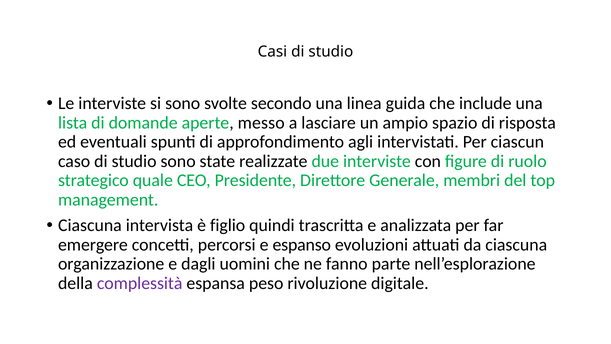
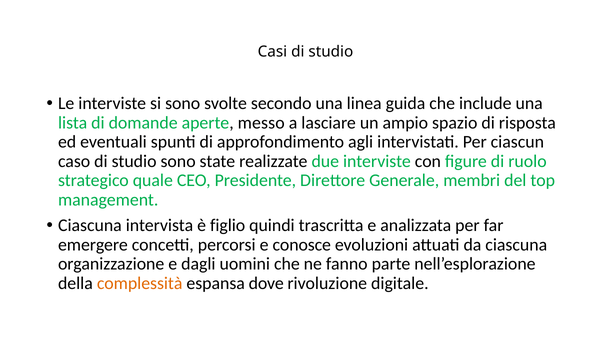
espanso: espanso -> conosce
complessità colour: purple -> orange
peso: peso -> dove
